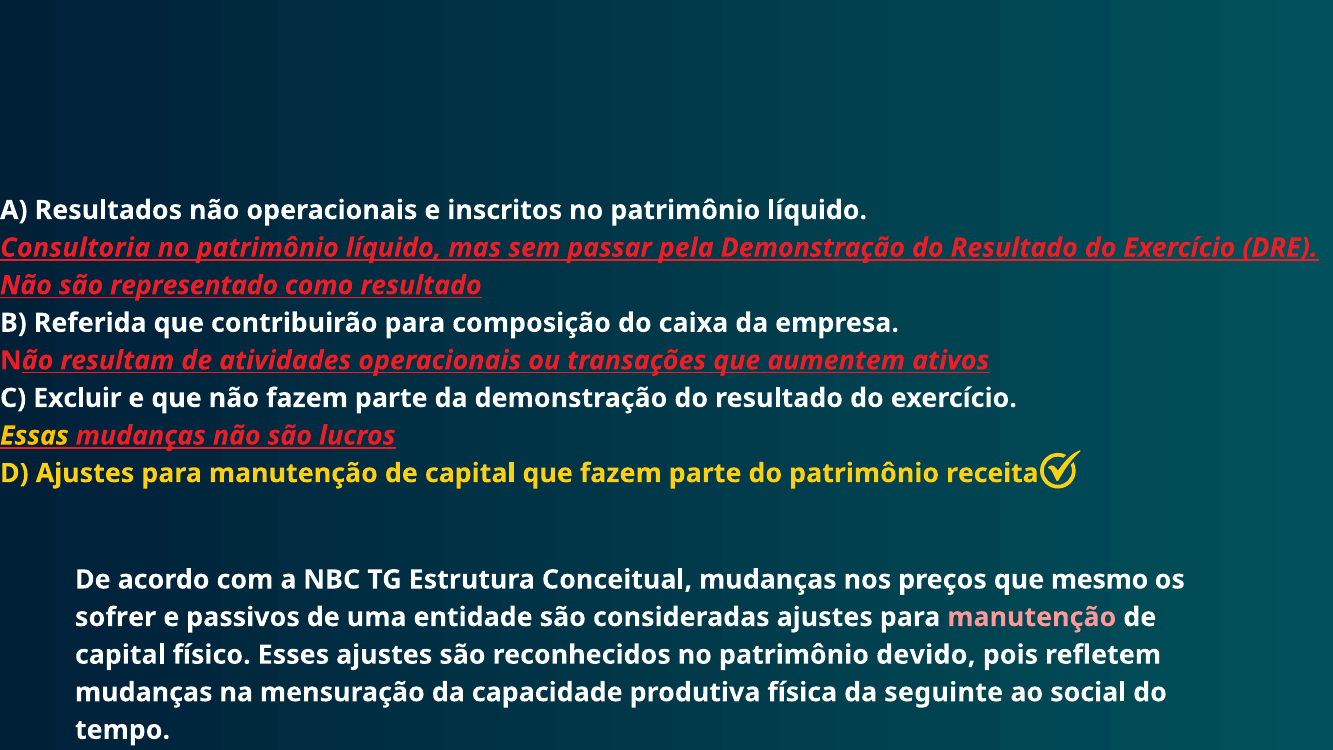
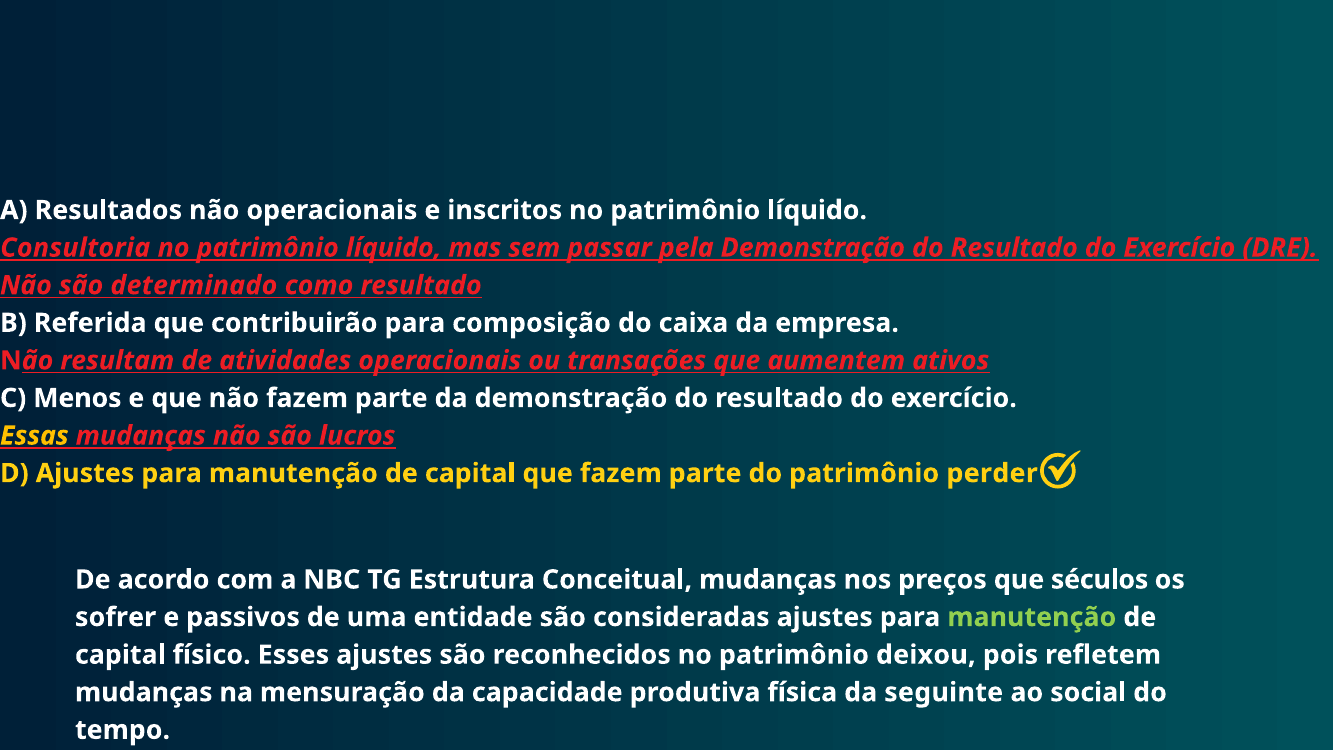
representado: representado -> determinado
Excluir: Excluir -> Menos
receita: receita -> perder
mesmo: mesmo -> séculos
manutenção at (1032, 617) colour: pink -> light green
devido: devido -> deixou
